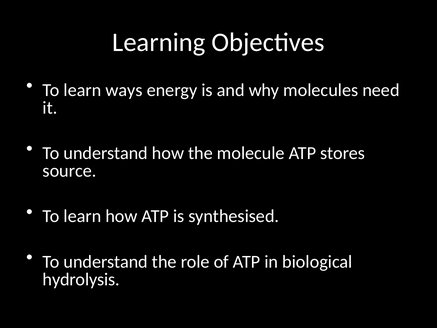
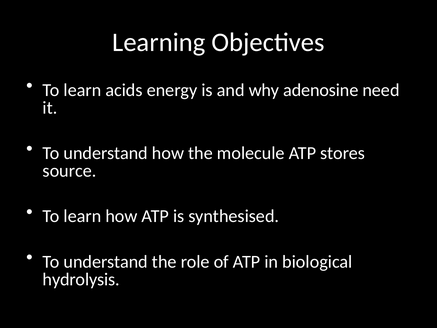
ways: ways -> acids
molecules: molecules -> adenosine
